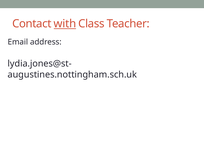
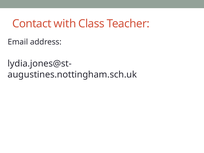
with underline: present -> none
